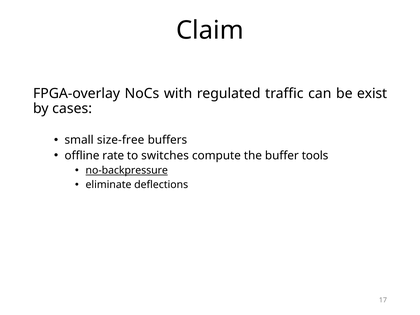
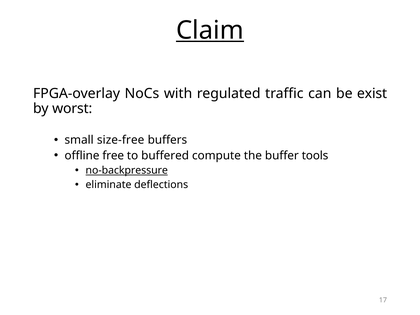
Claim underline: none -> present
cases: cases -> worst
rate: rate -> free
switches: switches -> buffered
